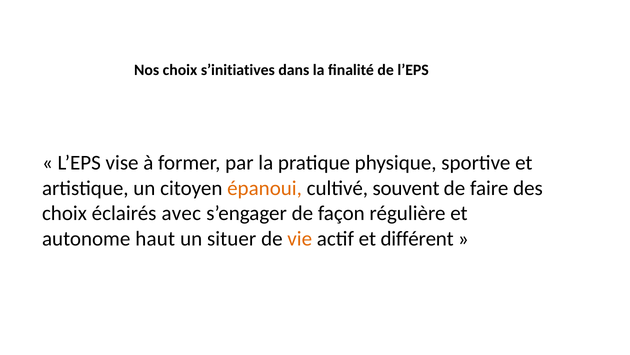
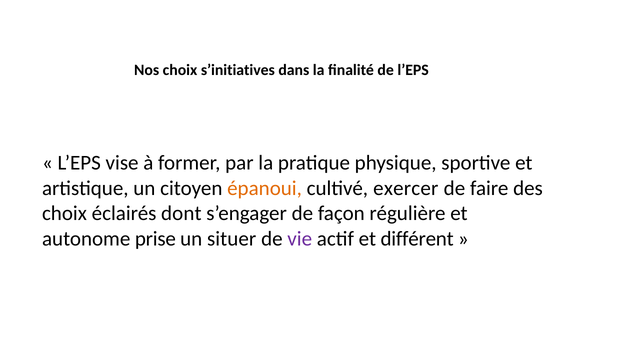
souvent: souvent -> exercer
avec: avec -> dont
haut: haut -> prise
vie colour: orange -> purple
